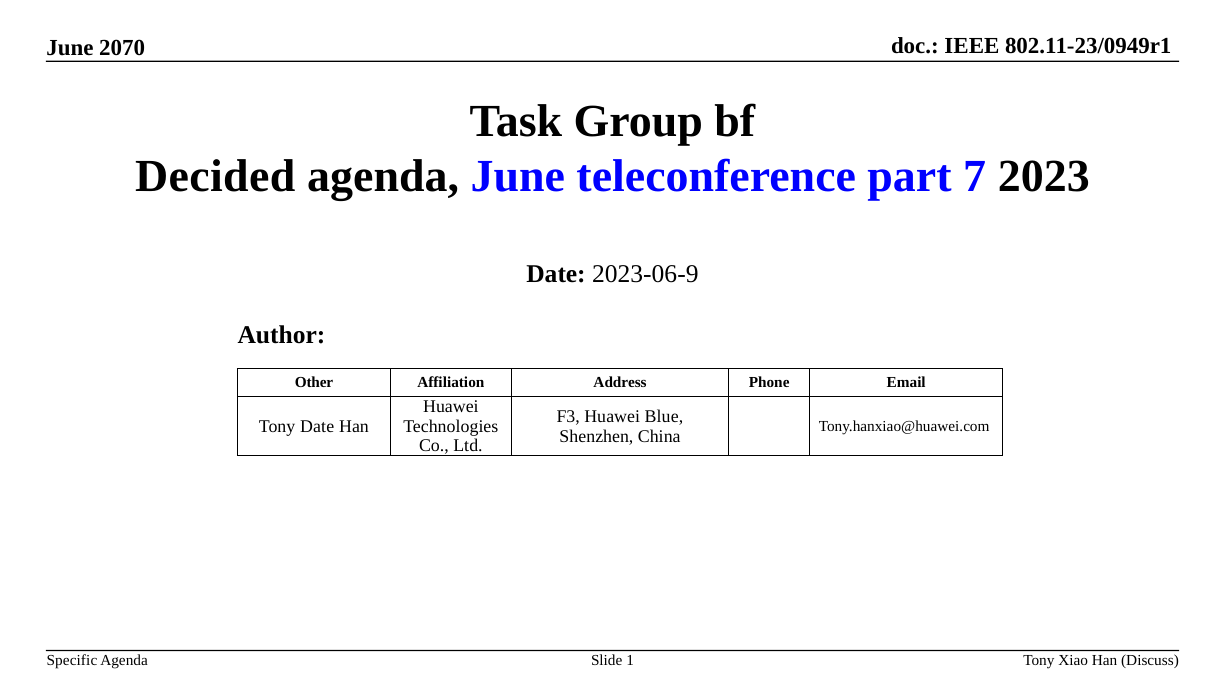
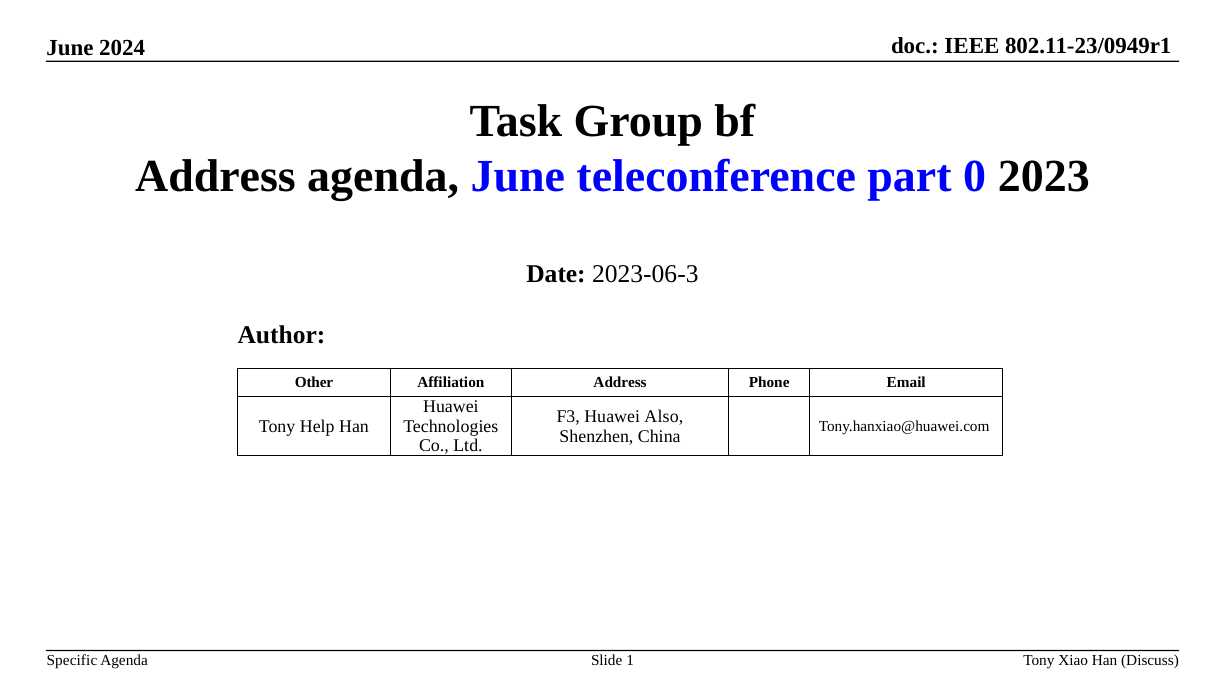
2070: 2070 -> 2024
Decided at (215, 176): Decided -> Address
7: 7 -> 0
2023-06-9: 2023-06-9 -> 2023-06-3
Blue: Blue -> Also
Tony Date: Date -> Help
